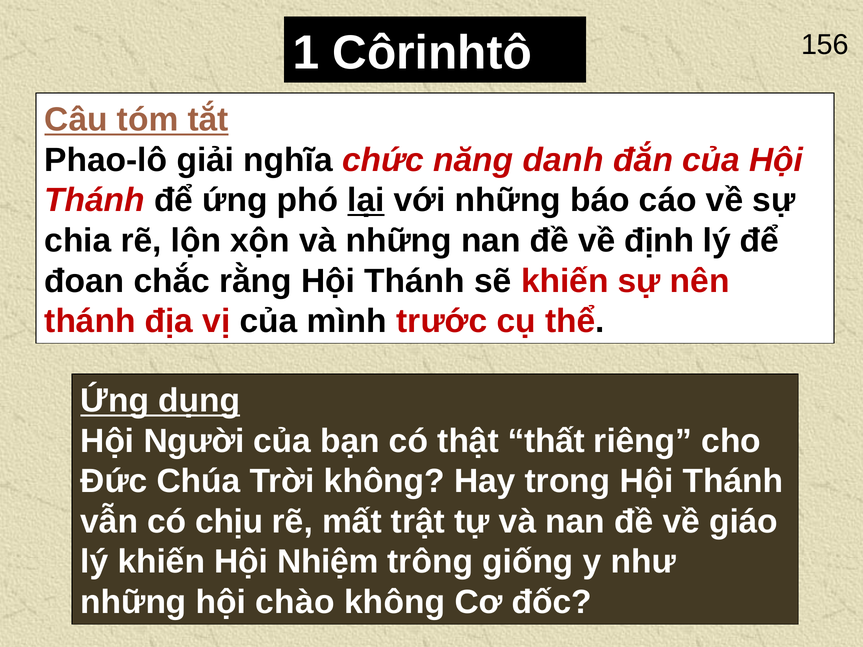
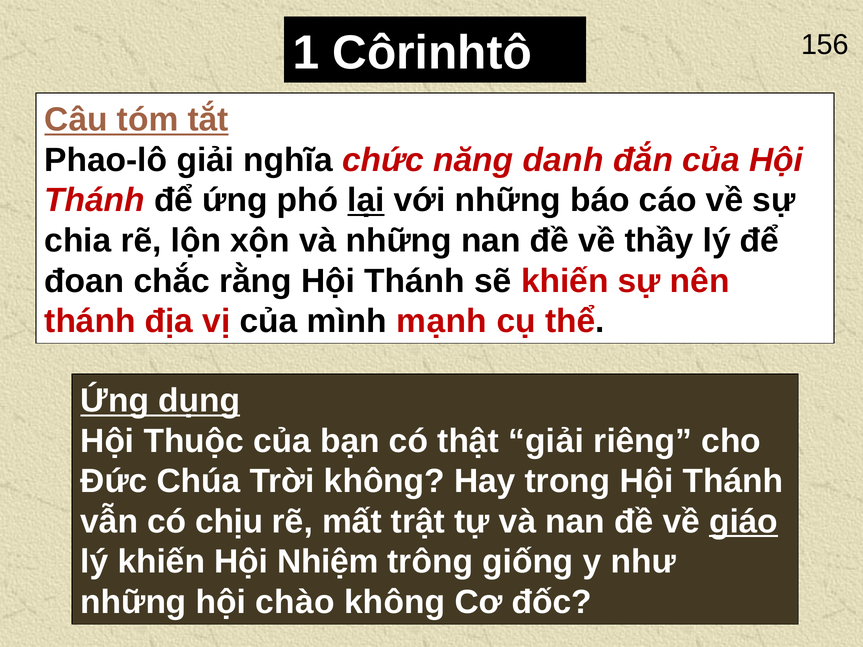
định: định -> thầy
trước: trước -> mạnh
Người: Người -> Thuộc
thật thất: thất -> giải
giáo underline: none -> present
